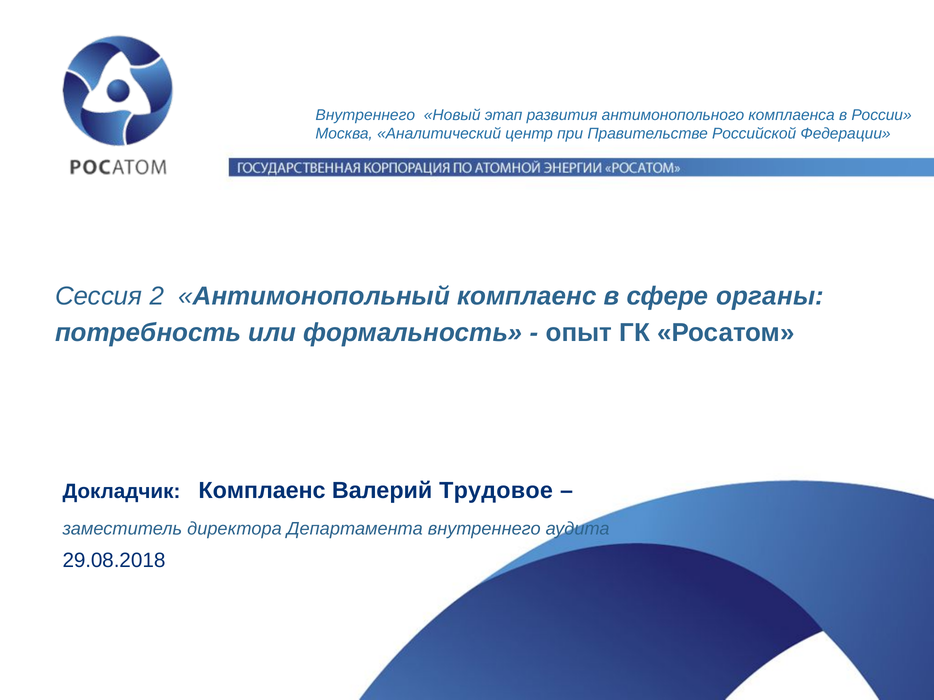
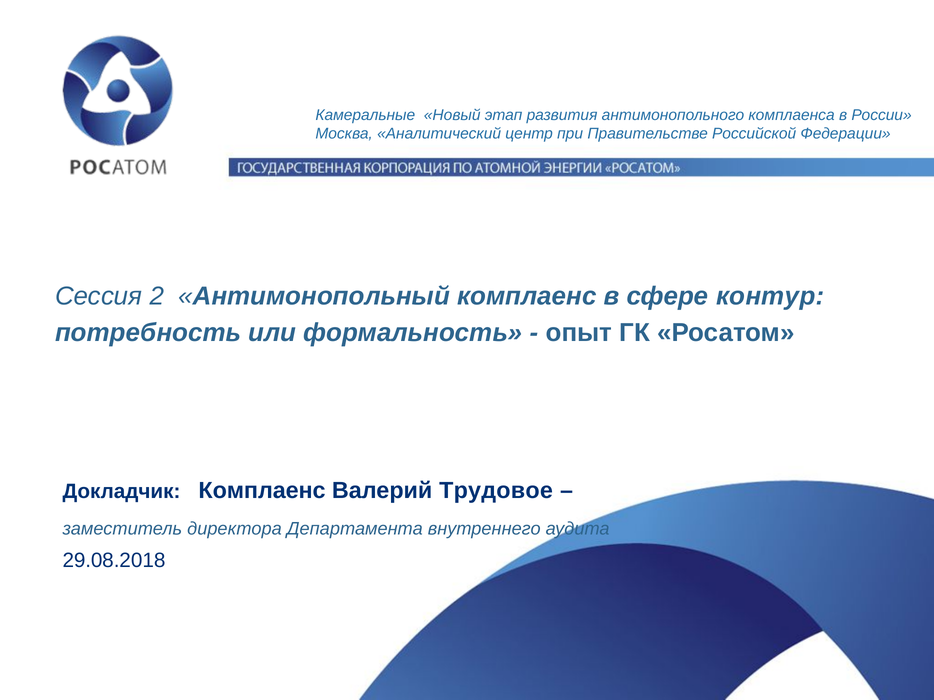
Внутреннего at (365, 115): Внутреннего -> Камеральные
органы: органы -> контур
